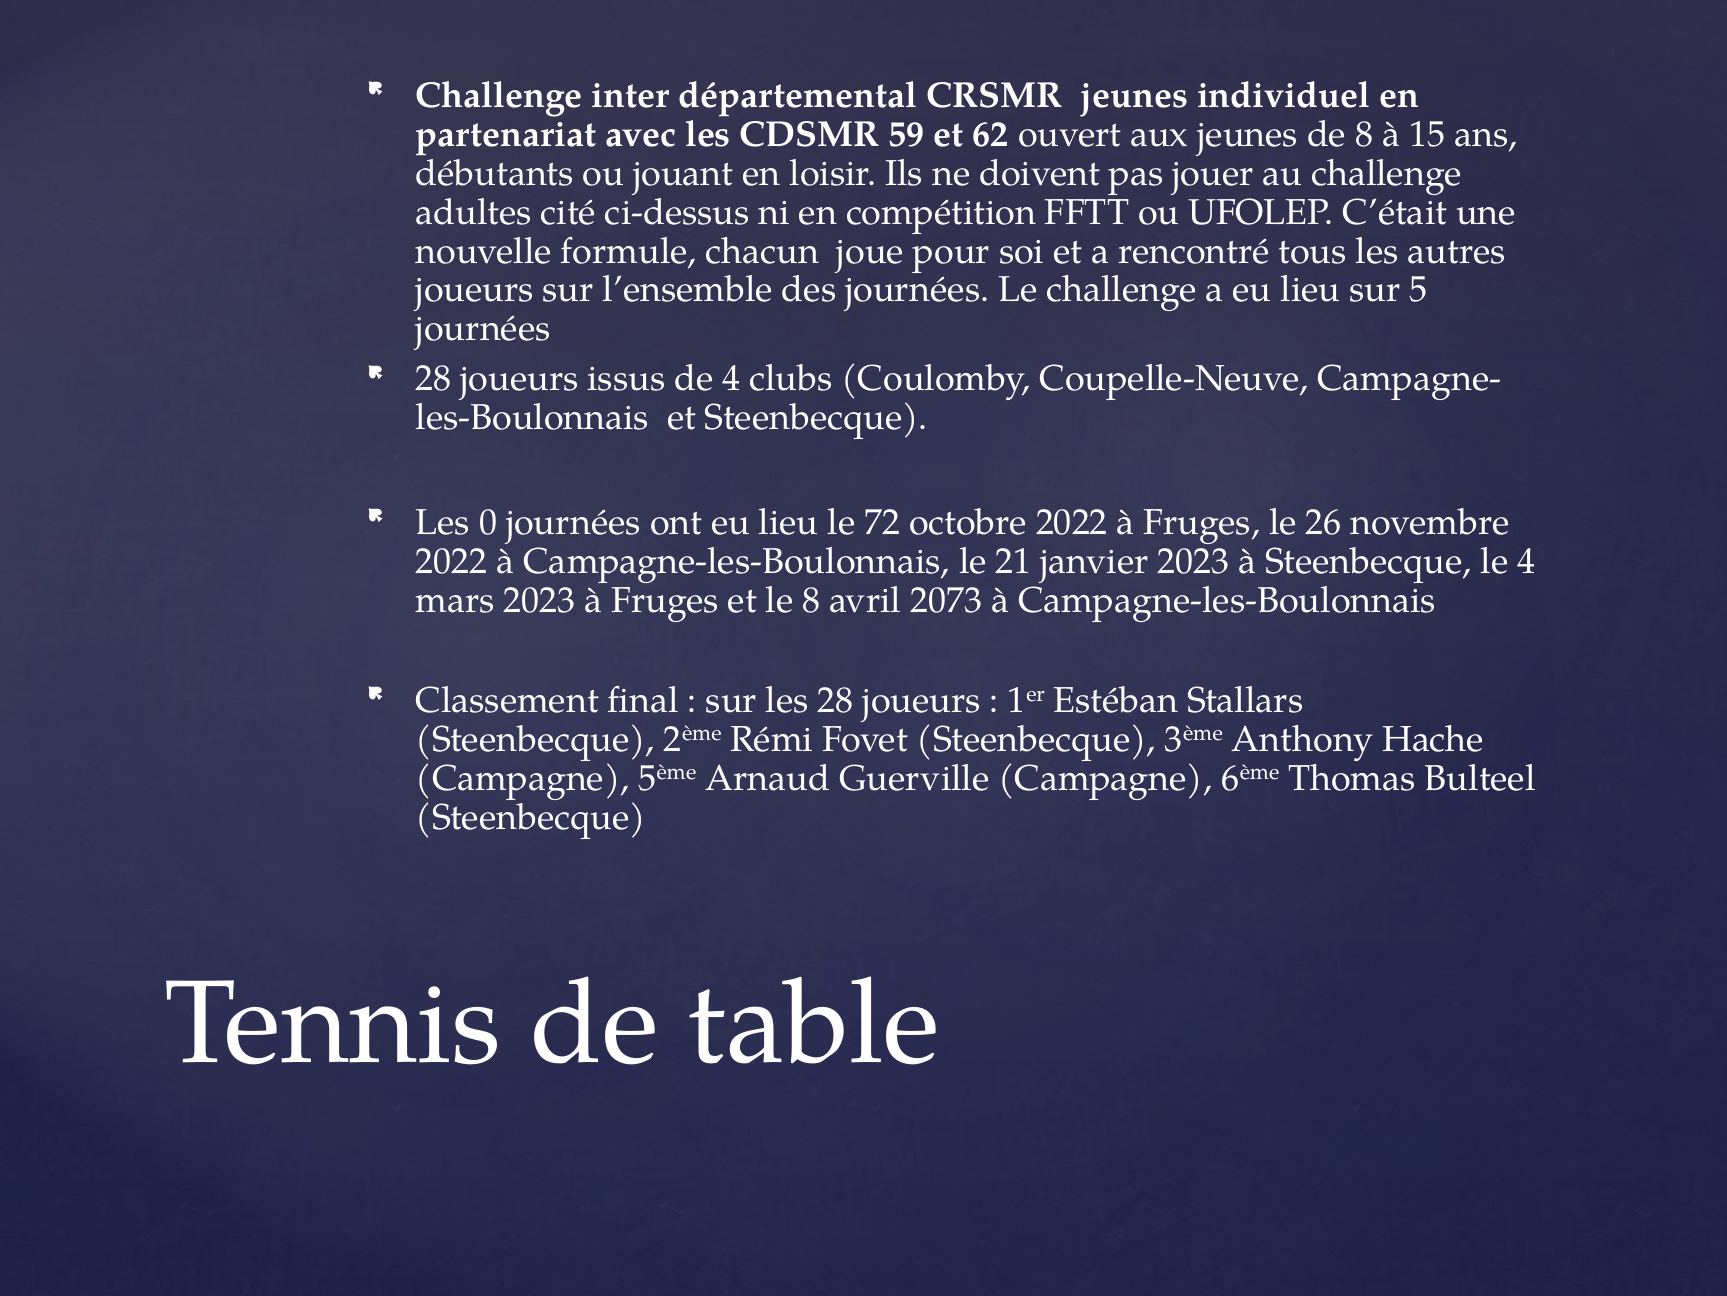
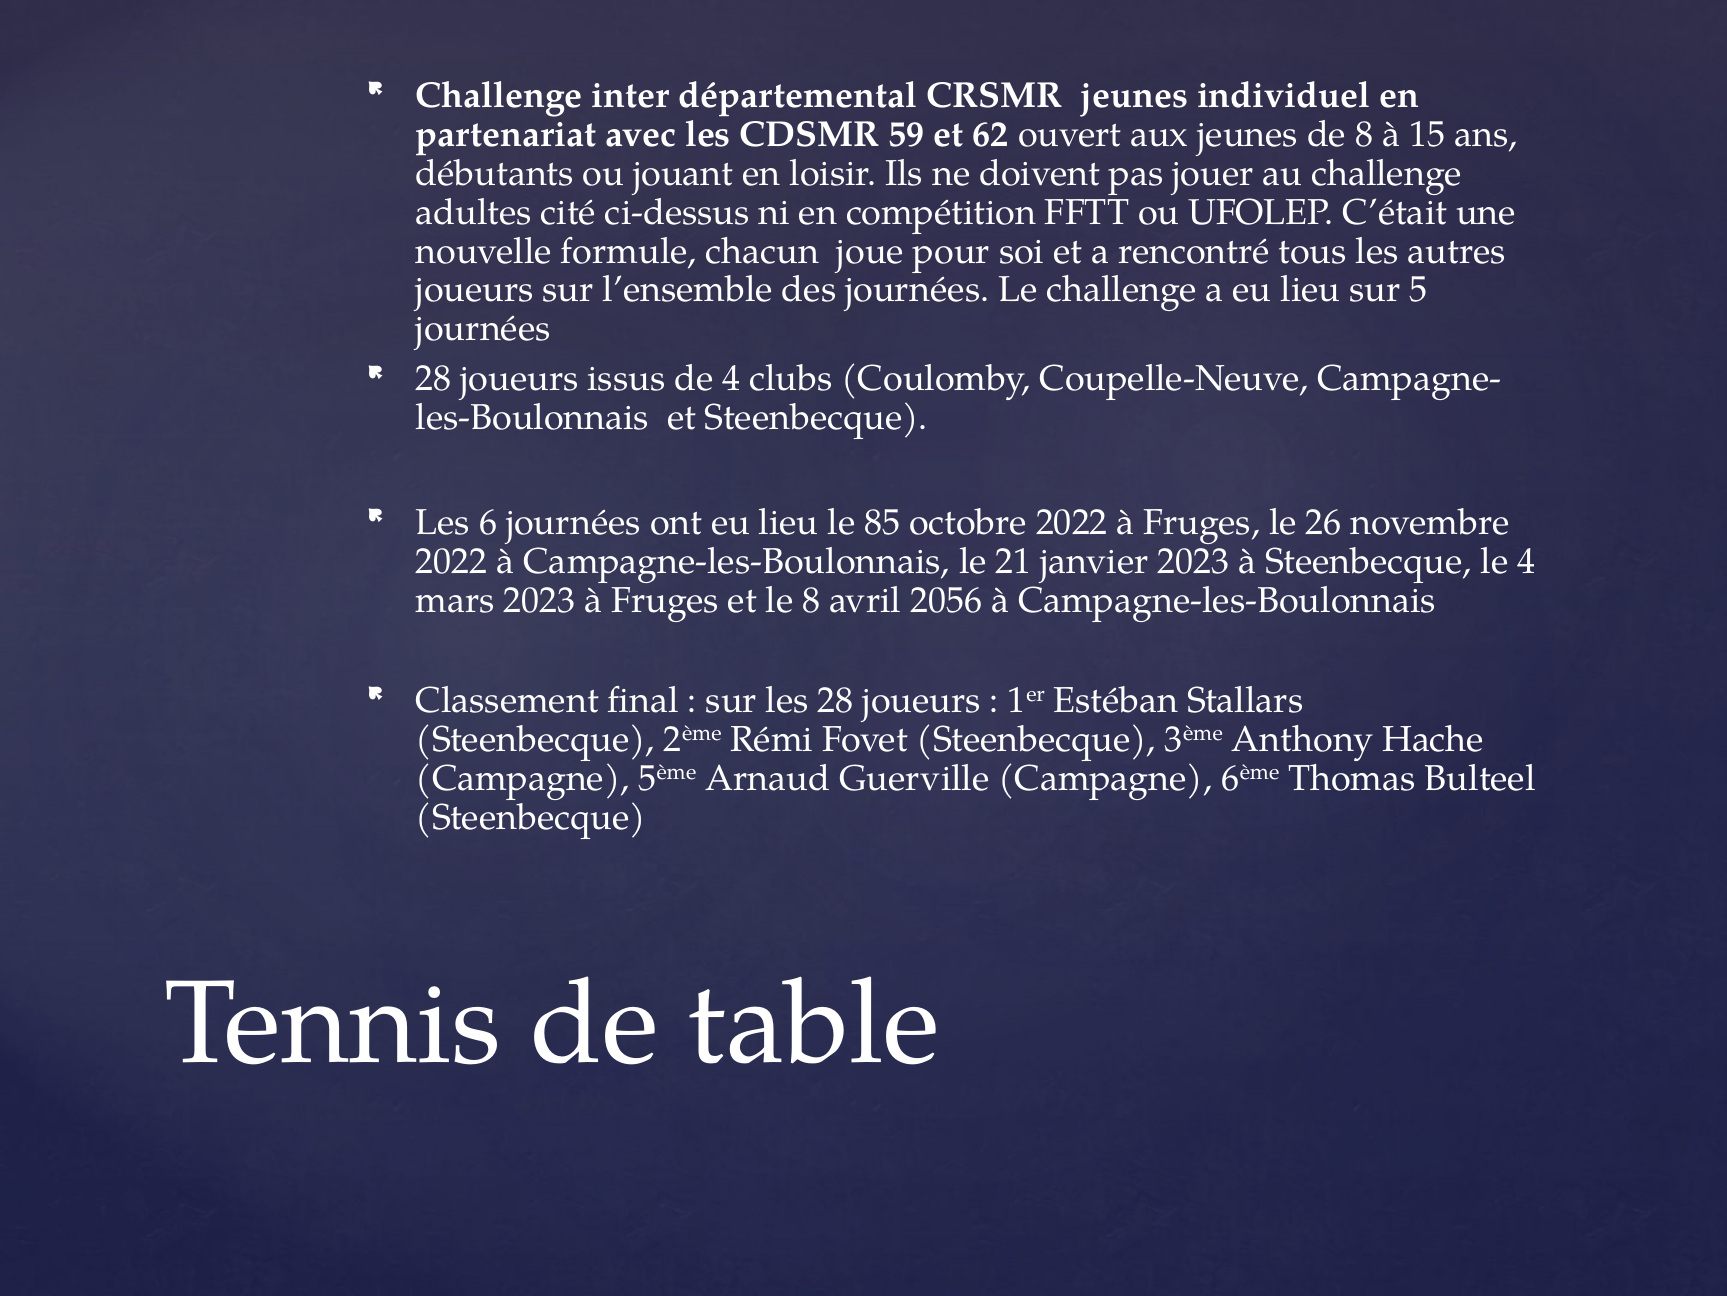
0: 0 -> 6
72: 72 -> 85
2073: 2073 -> 2056
